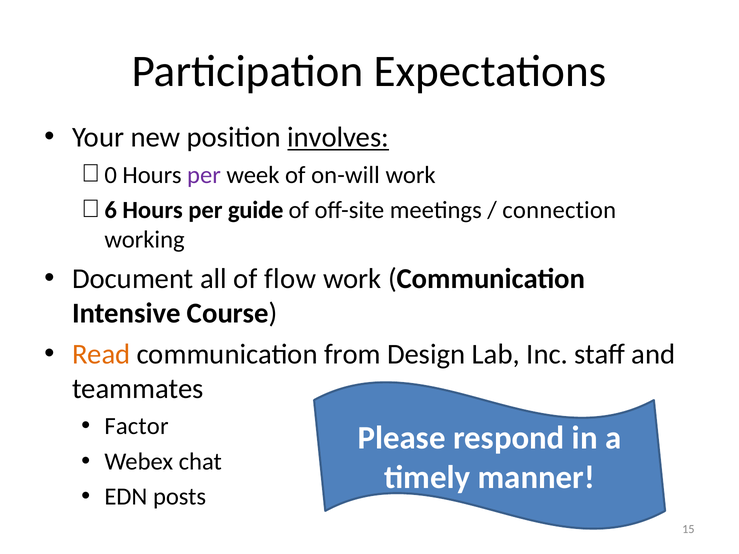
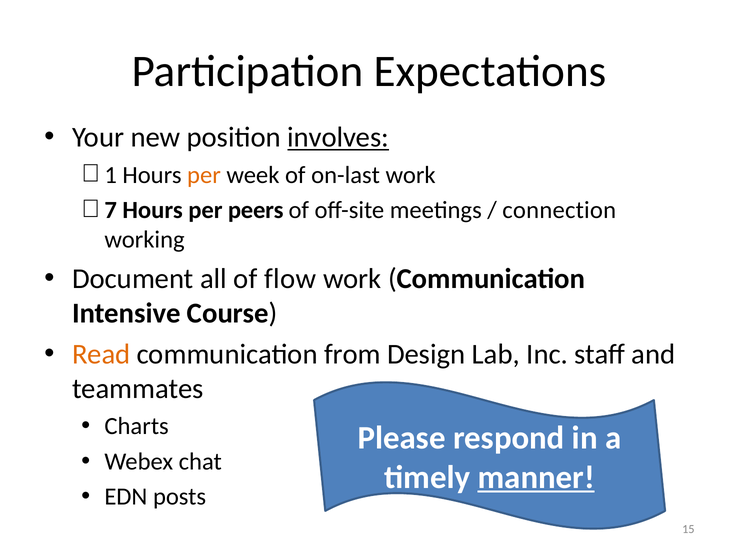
0: 0 -> 1
per at (204, 175) colour: purple -> orange
on-will: on-will -> on-last
6: 6 -> 7
guide: guide -> peers
Factor: Factor -> Charts
manner underline: none -> present
